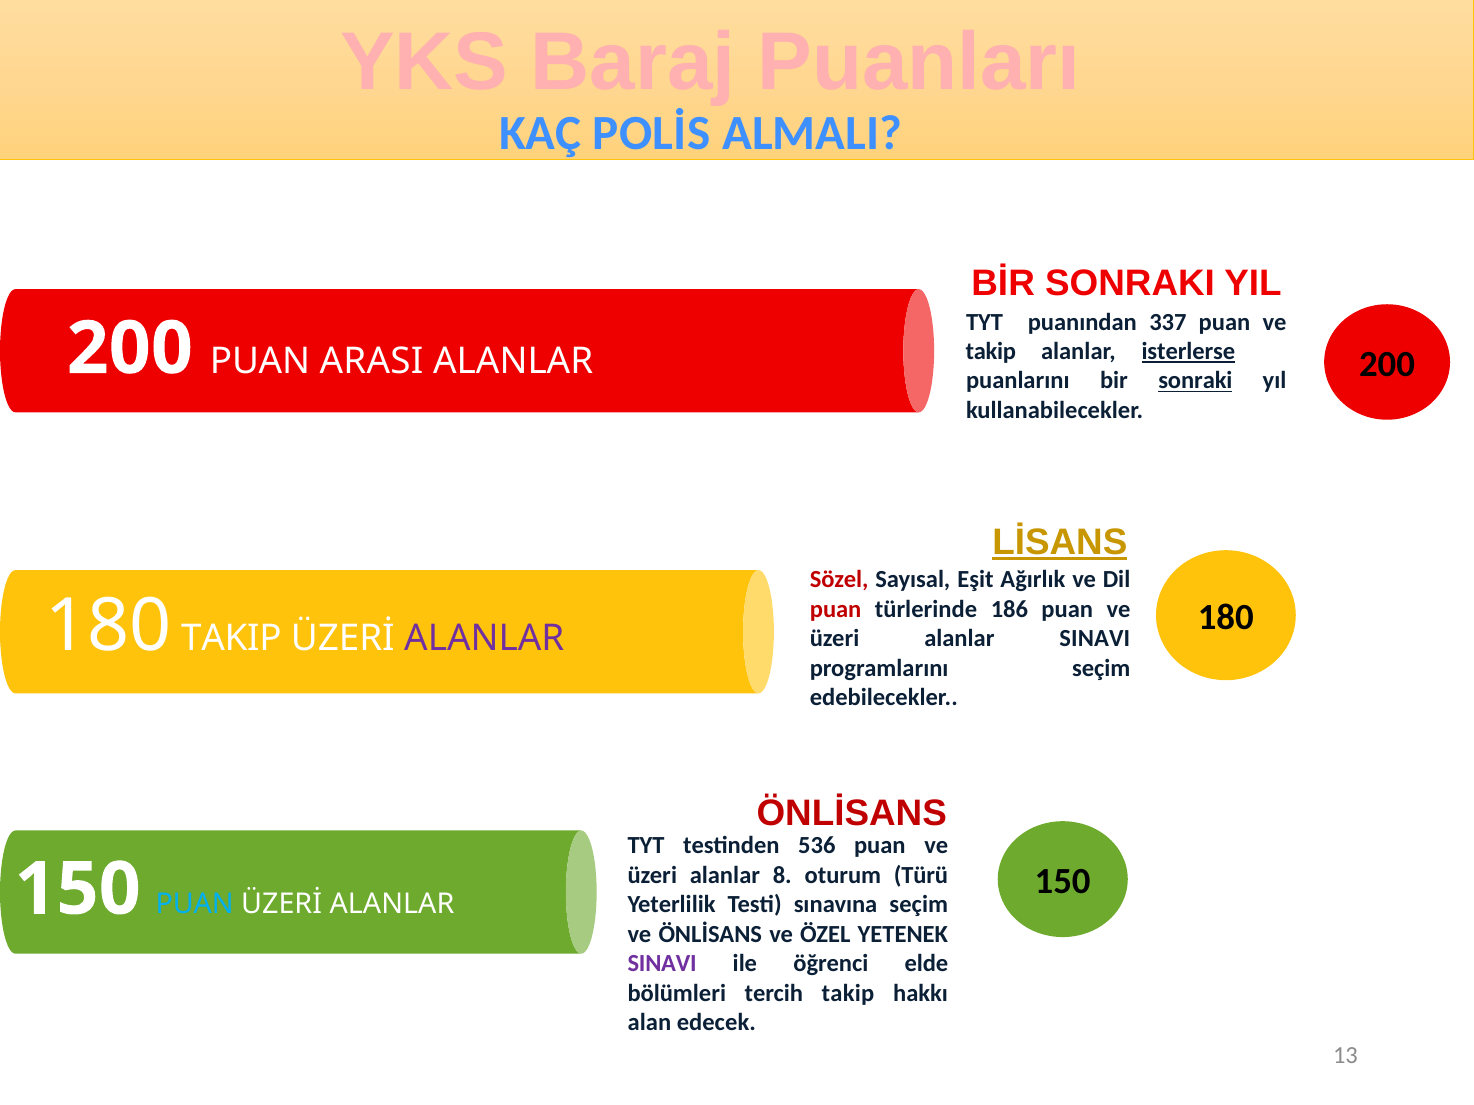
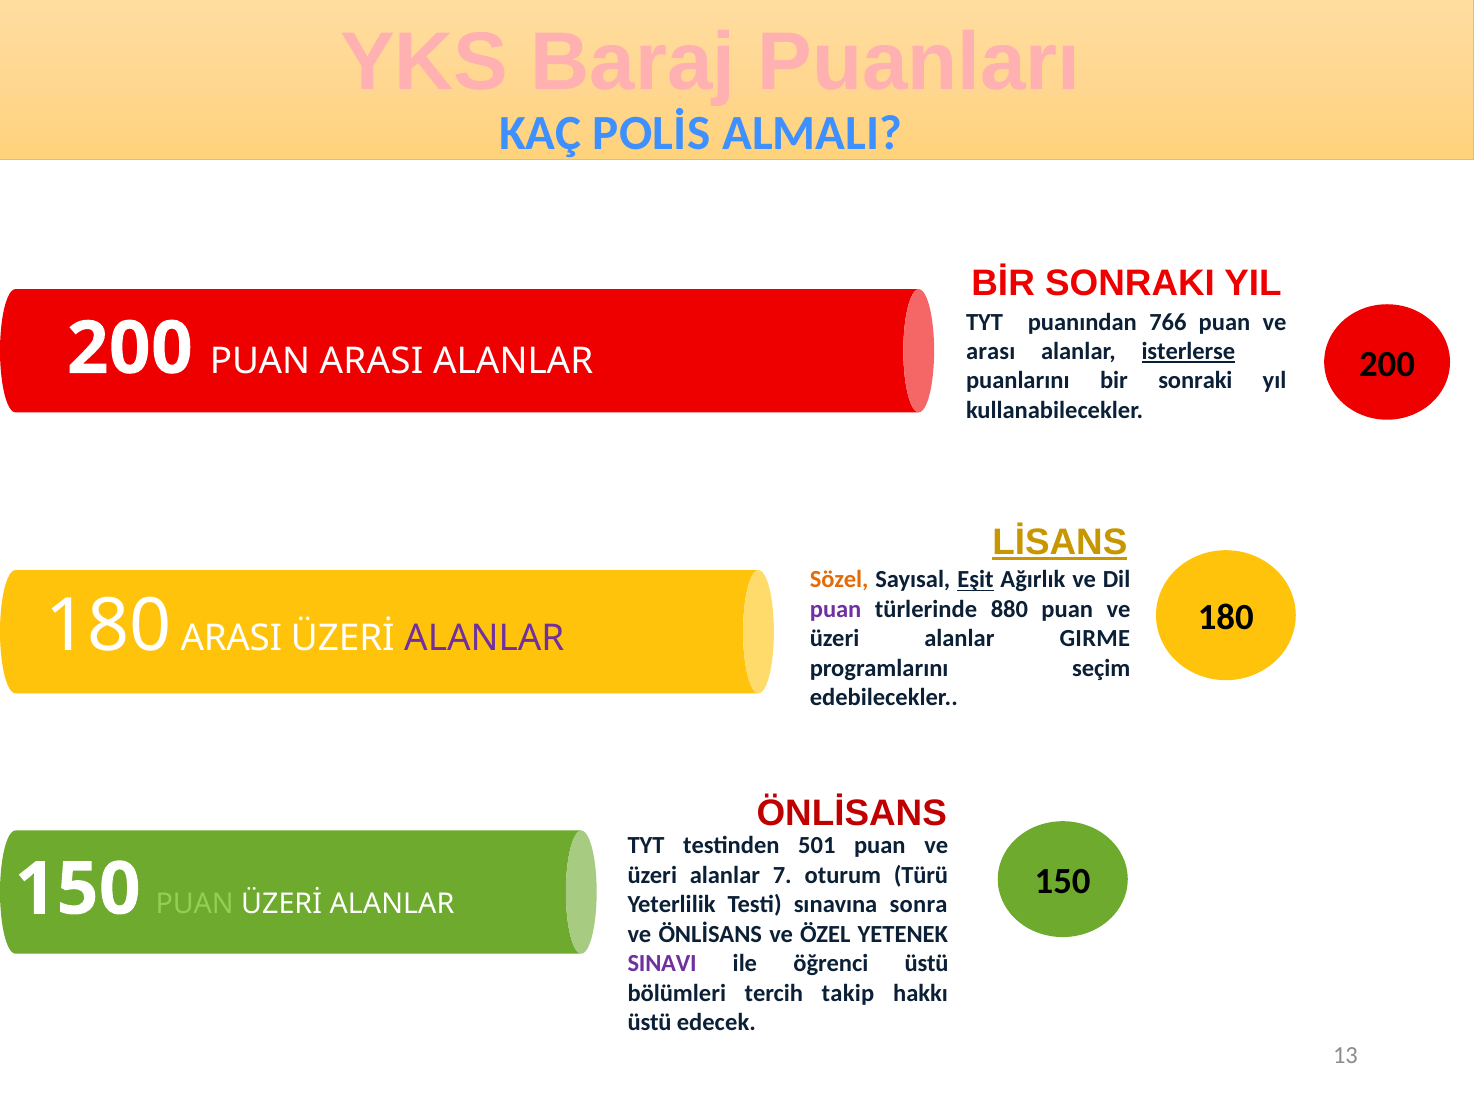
337: 337 -> 766
takip at (991, 352): takip -> arası
sonraki at (1195, 381) underline: present -> none
Sözel colour: red -> orange
Eşit underline: none -> present
puan at (836, 610) colour: red -> purple
186: 186 -> 880
180 TAKIP: TAKIP -> ARASI
alanlar SINAVI: SINAVI -> GIRME
536: 536 -> 501
8: 8 -> 7
PUAN at (195, 905) colour: light blue -> light green
sınavına seçim: seçim -> sonra
öğrenci elde: elde -> üstü
alan at (649, 1023): alan -> üstü
